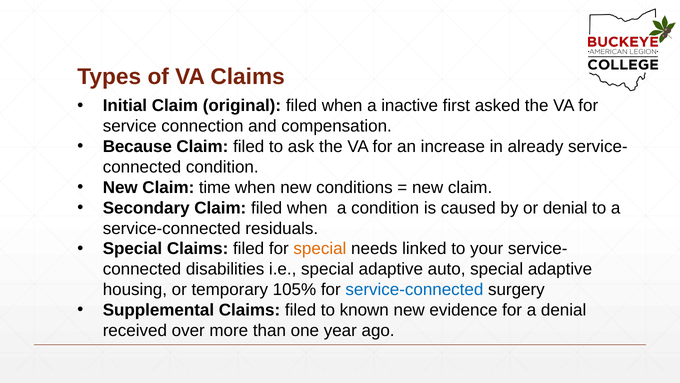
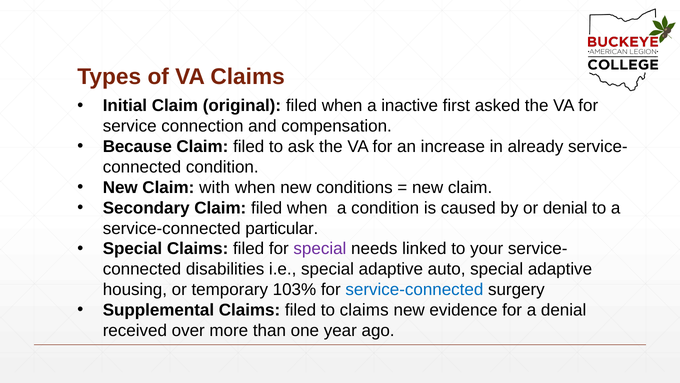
time: time -> with
residuals: residuals -> particular
special at (320, 249) colour: orange -> purple
105%: 105% -> 103%
to known: known -> claims
